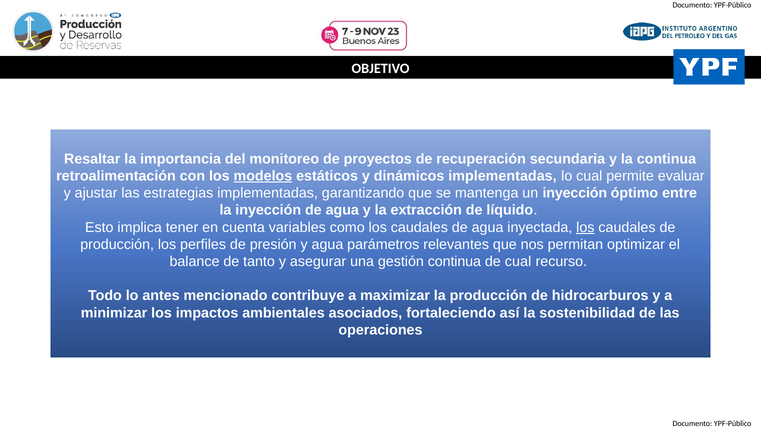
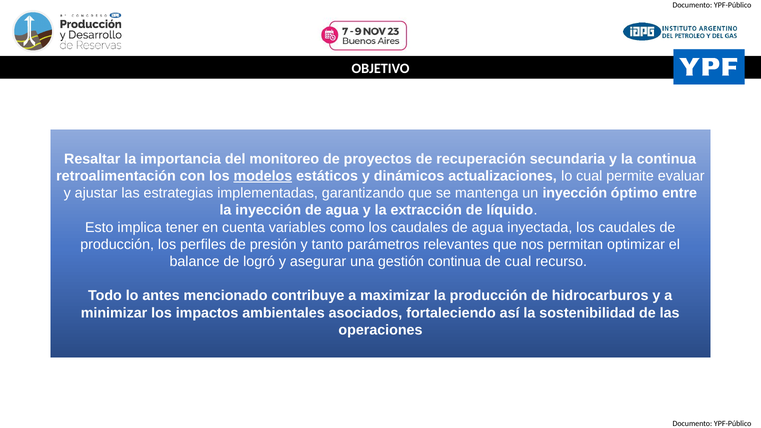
dinámicos implementadas: implementadas -> actualizaciones
los at (585, 227) underline: present -> none
y agua: agua -> tanto
tanto: tanto -> logró
